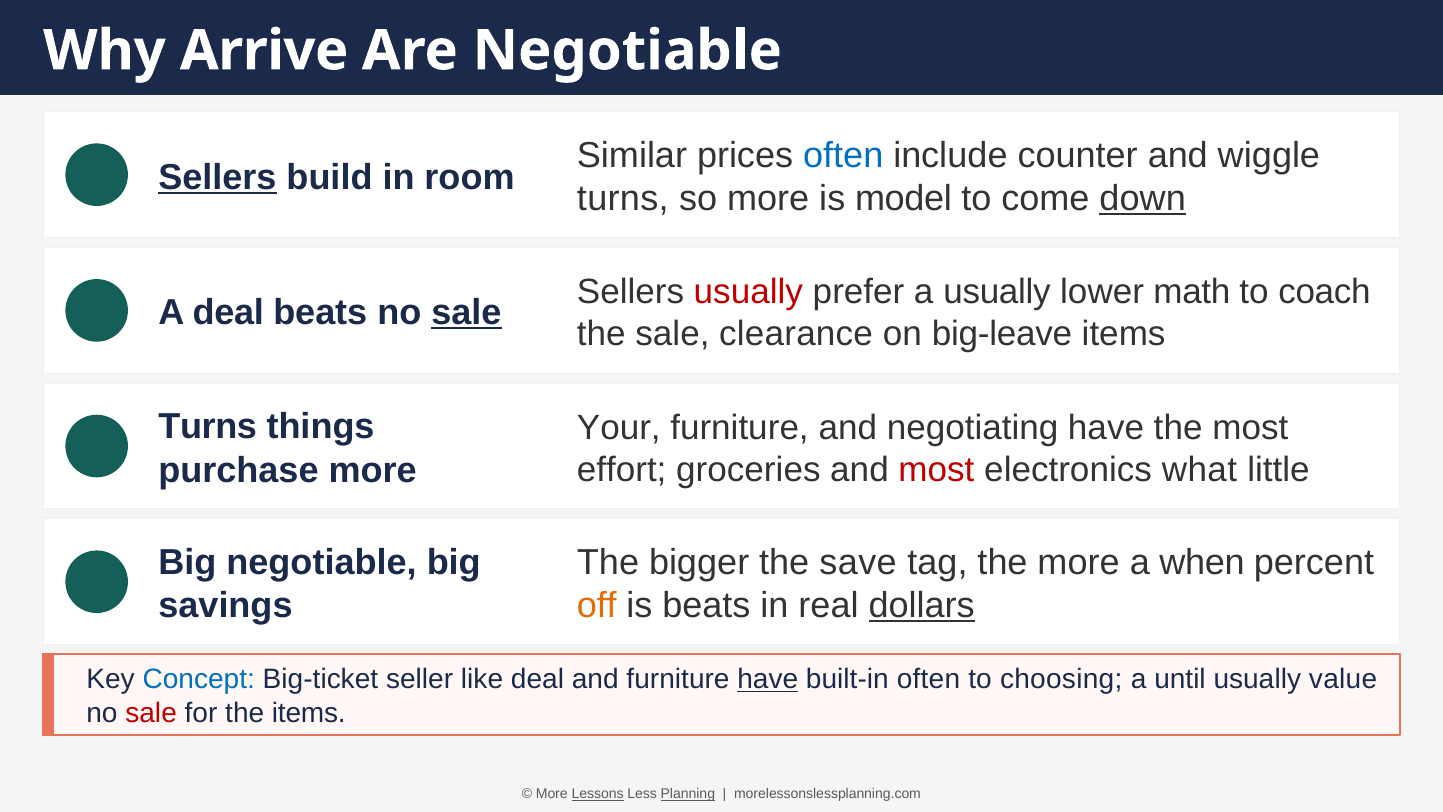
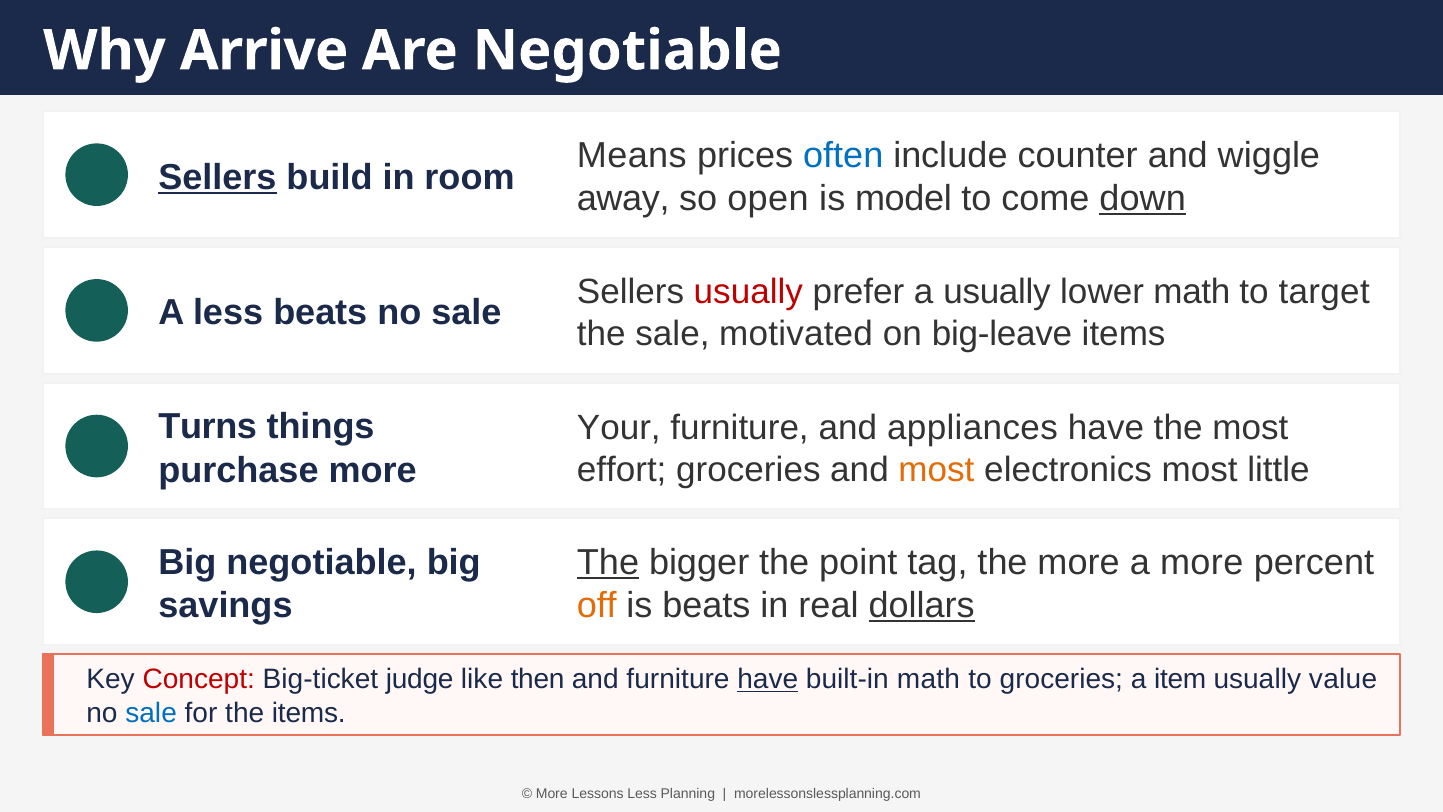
Similar: Similar -> Means
turns at (623, 199): turns -> away
so more: more -> open
coach: coach -> target
A deal: deal -> less
sale at (466, 313) underline: present -> none
clearance: clearance -> motivated
negotiating: negotiating -> appliances
most at (936, 469) colour: red -> orange
electronics what: what -> most
The at (608, 562) underline: none -> present
save: save -> point
a when: when -> more
Concept colour: blue -> red
seller: seller -> judge
like deal: deal -> then
built-in often: often -> math
to choosing: choosing -> groceries
until: until -> item
sale at (151, 713) colour: red -> blue
Lessons underline: present -> none
Planning underline: present -> none
